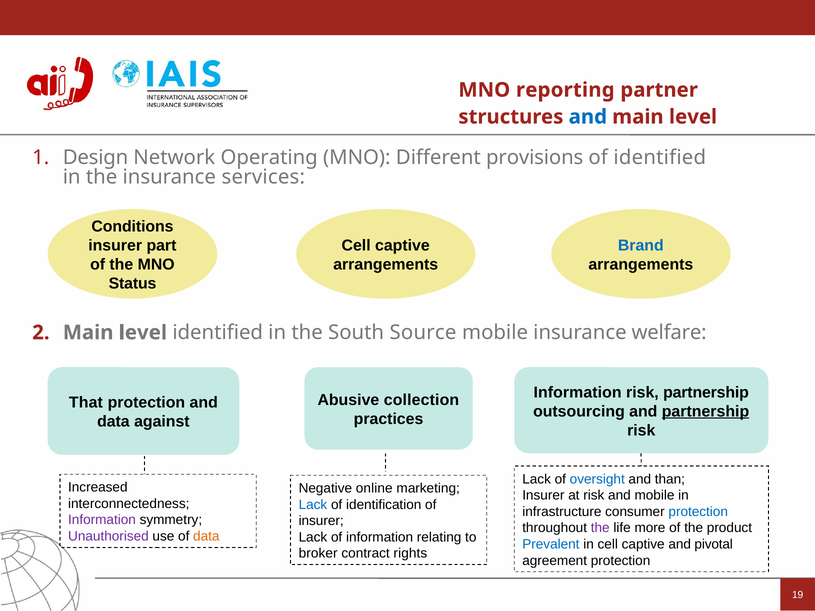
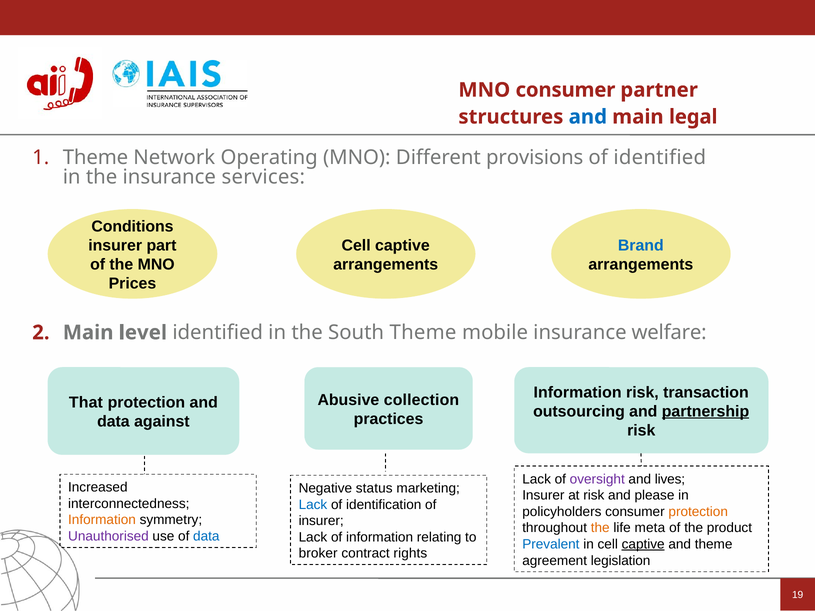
MNO reporting: reporting -> consumer
level at (693, 117): level -> legal
Design at (96, 158): Design -> Theme
Status: Status -> Prices
South Source: Source -> Theme
risk partnership: partnership -> transaction
oversight colour: blue -> purple
than: than -> lives
online: online -> status
and mobile: mobile -> please
infrastructure: infrastructure -> policyholders
protection at (698, 512) colour: blue -> orange
Information at (102, 520) colour: purple -> orange
the at (600, 528) colour: purple -> orange
more: more -> meta
data at (206, 536) colour: orange -> blue
captive at (643, 544) underline: none -> present
and pivotal: pivotal -> theme
agreement protection: protection -> legislation
